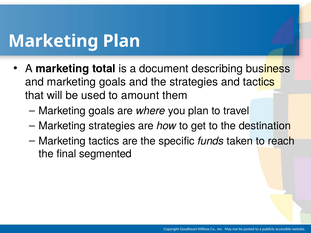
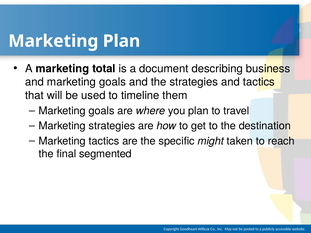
amount: amount -> timeline
funds: funds -> might
